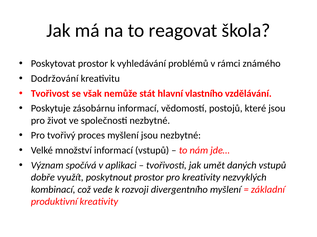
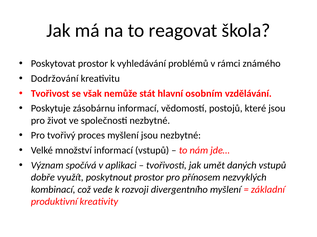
vlastního: vlastního -> osobním
pro kreativity: kreativity -> přínosem
